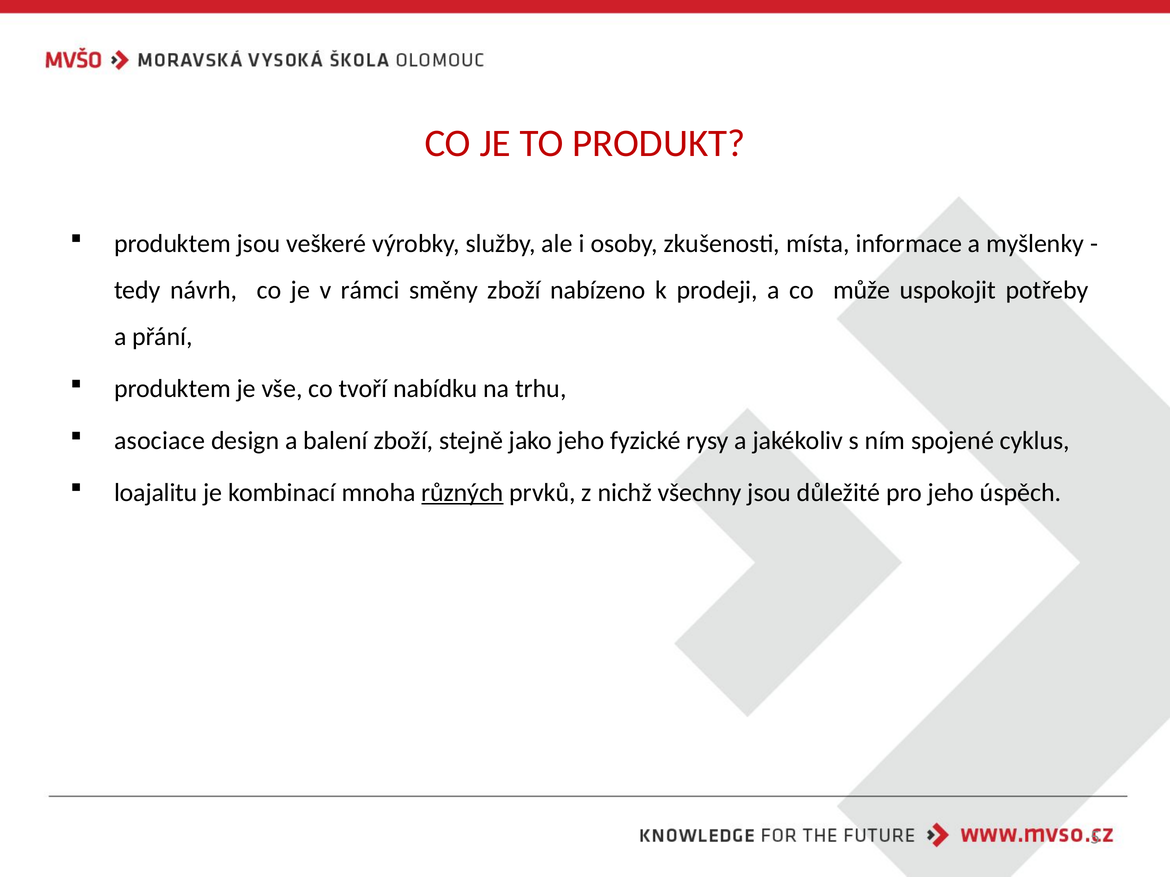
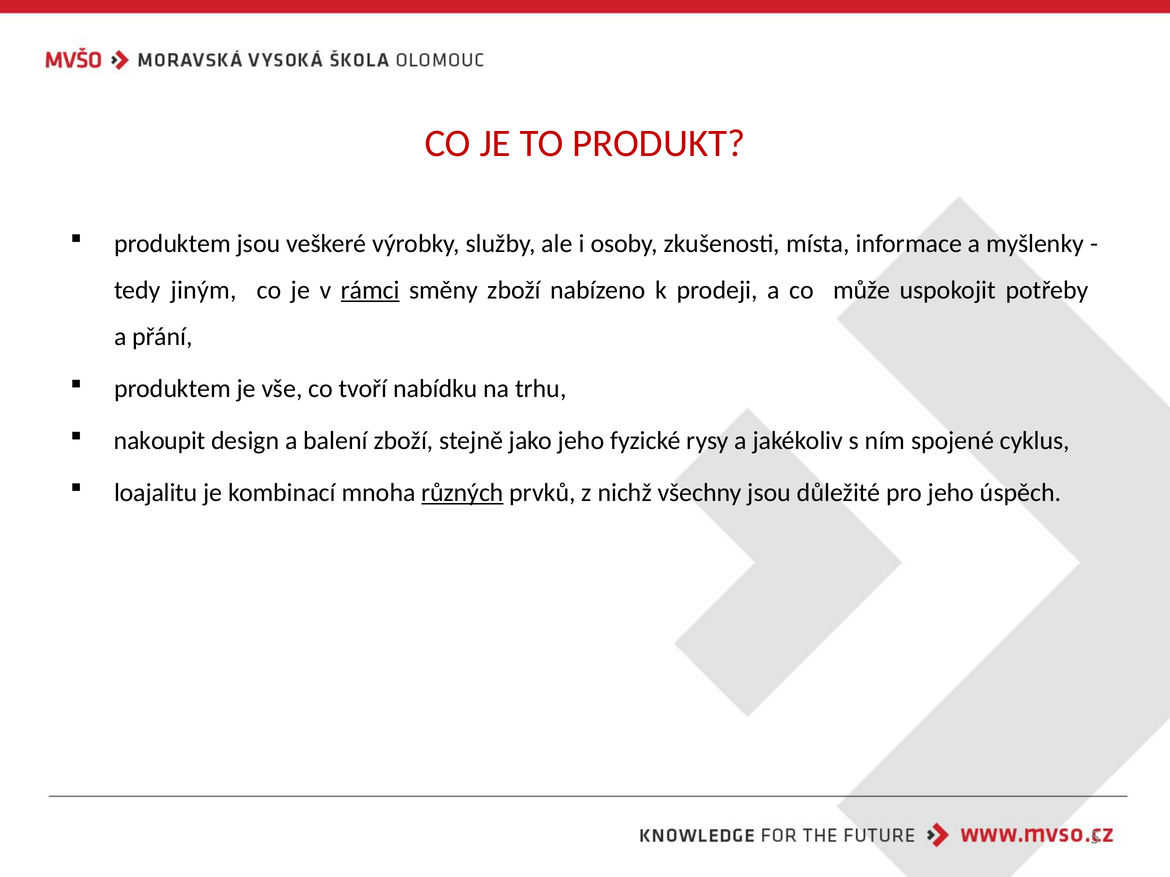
návrh: návrh -> jiným
rámci underline: none -> present
asociace: asociace -> nakoupit
